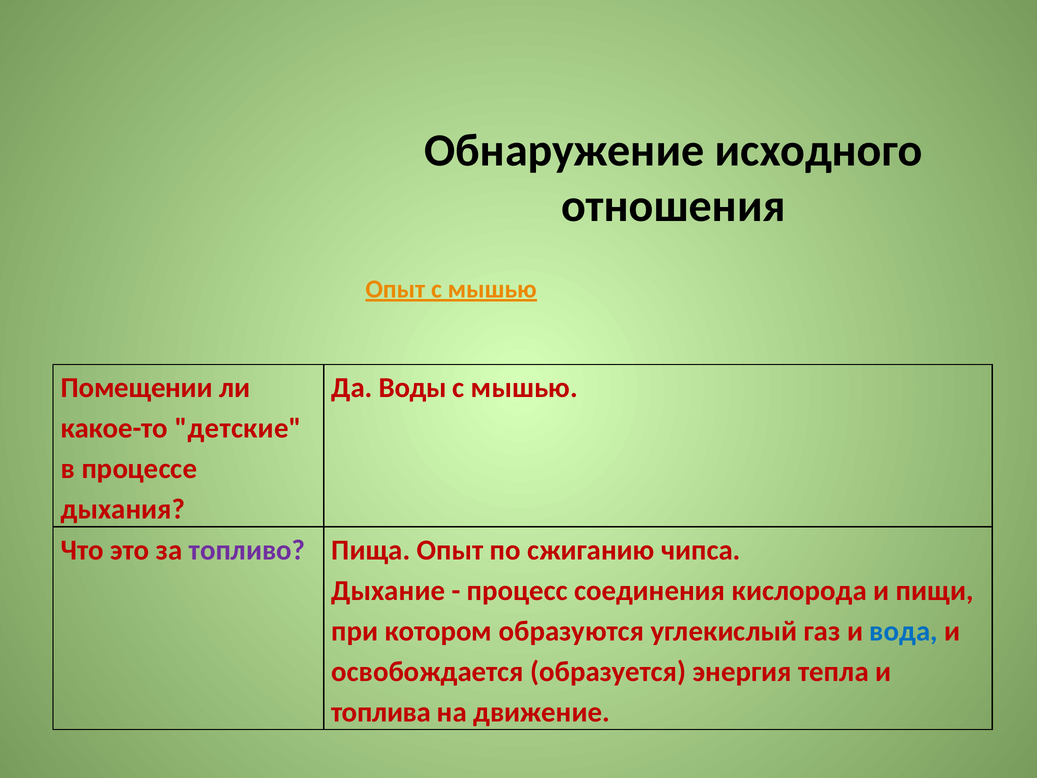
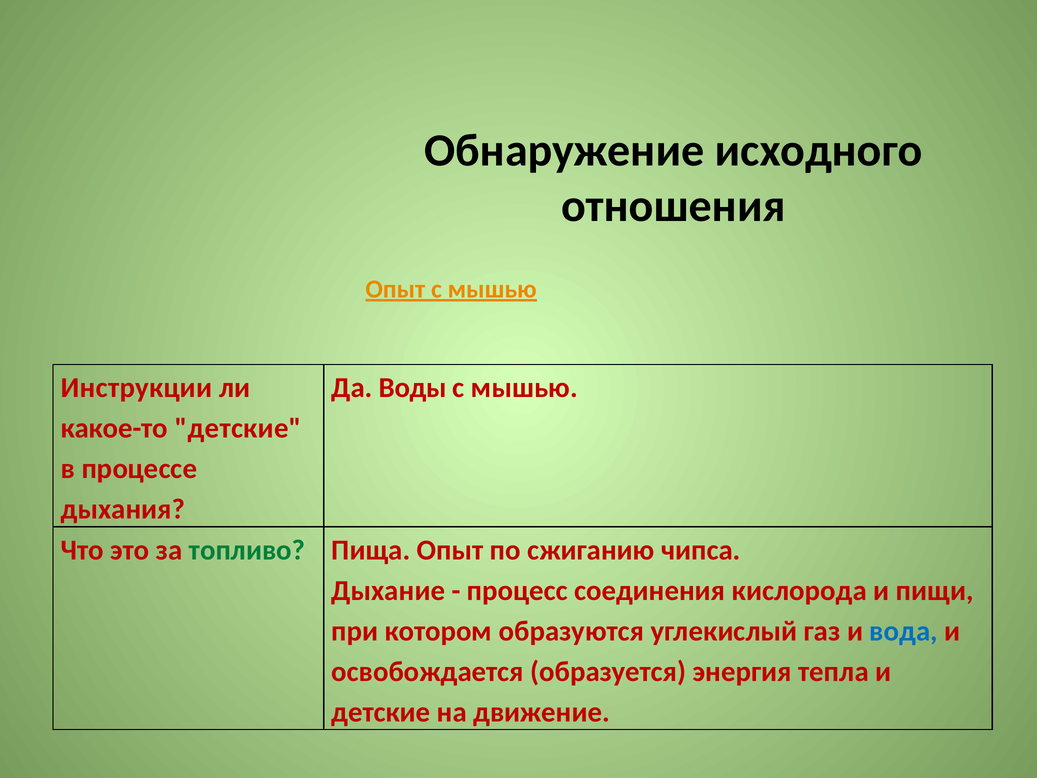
Помещении: Помещении -> Инструкции
топливо colour: purple -> green
топлива at (381, 712): топлива -> детские
